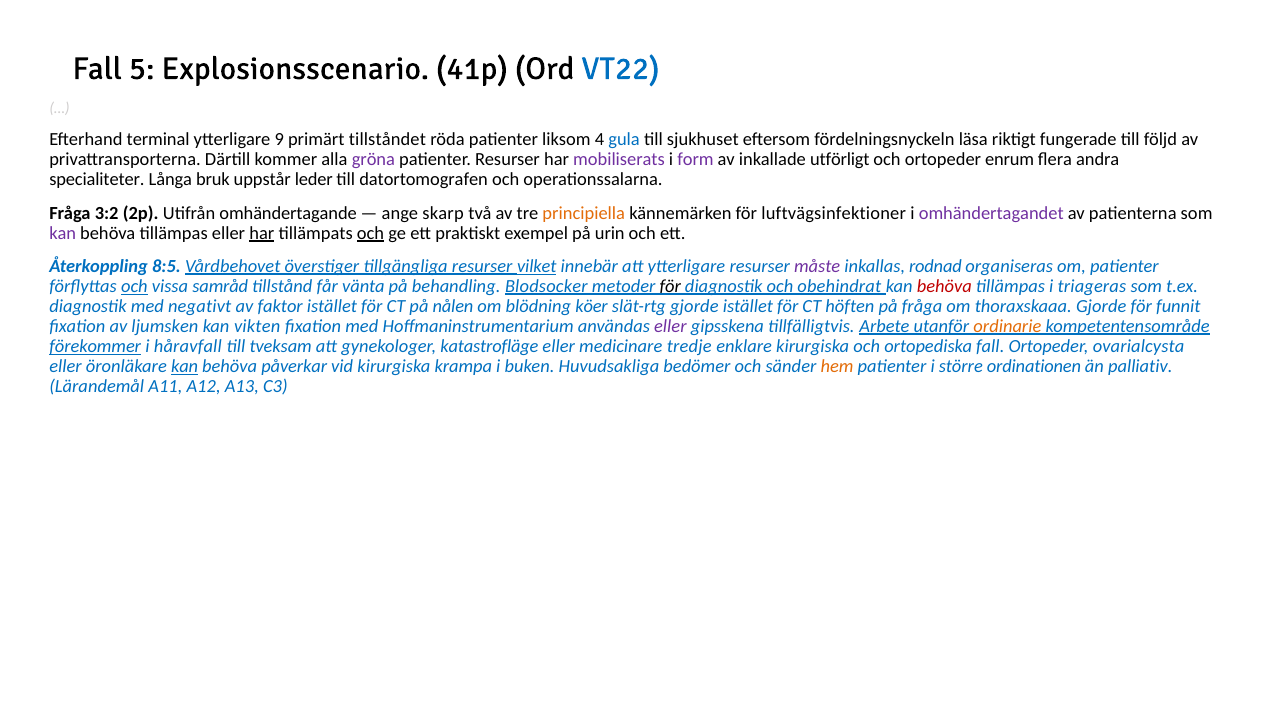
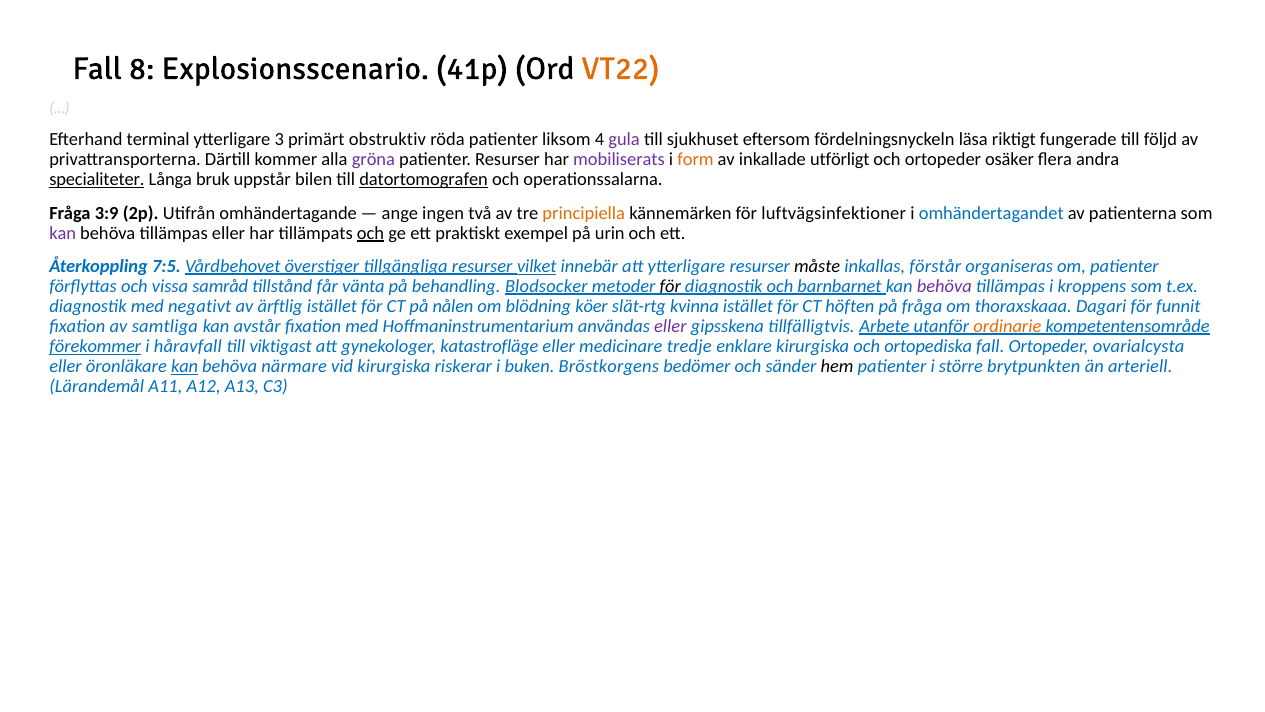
5: 5 -> 8
VT22 colour: blue -> orange
9: 9 -> 3
tillståndet: tillståndet -> obstruktiv
gula colour: blue -> purple
form colour: purple -> orange
enrum: enrum -> osäker
specialiteter underline: none -> present
leder: leder -> bilen
datortomografen underline: none -> present
3:2: 3:2 -> 3:9
skarp: skarp -> ingen
omhändertagandet colour: purple -> blue
har at (262, 233) underline: present -> none
8:5: 8:5 -> 7:5
måste colour: purple -> black
rodnad: rodnad -> förstår
och at (134, 286) underline: present -> none
obehindrat: obehindrat -> barnbarnet
behöva at (944, 286) colour: red -> purple
triageras: triageras -> kroppens
faktor: faktor -> ärftlig
slät-rtg gjorde: gjorde -> kvinna
thoraxskaaa Gjorde: Gjorde -> Dagari
ljumsken: ljumsken -> samtliga
vikten: vikten -> avstår
tveksam: tveksam -> viktigast
påverkar: påverkar -> närmare
krampa: krampa -> riskerar
Huvudsakliga: Huvudsakliga -> Bröstkorgens
hem colour: orange -> black
ordinationen: ordinationen -> brytpunkten
palliativ: palliativ -> arteriell
